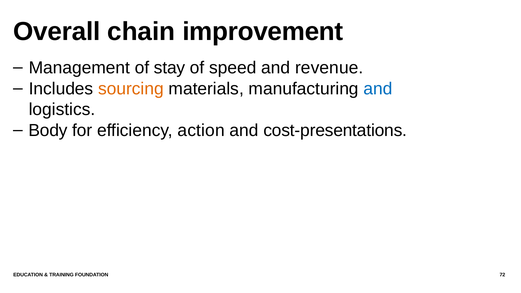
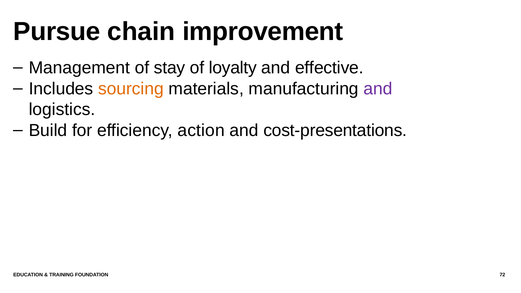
Overall: Overall -> Pursue
speed: speed -> loyalty
revenue: revenue -> effective
and at (378, 89) colour: blue -> purple
Body: Body -> Build
